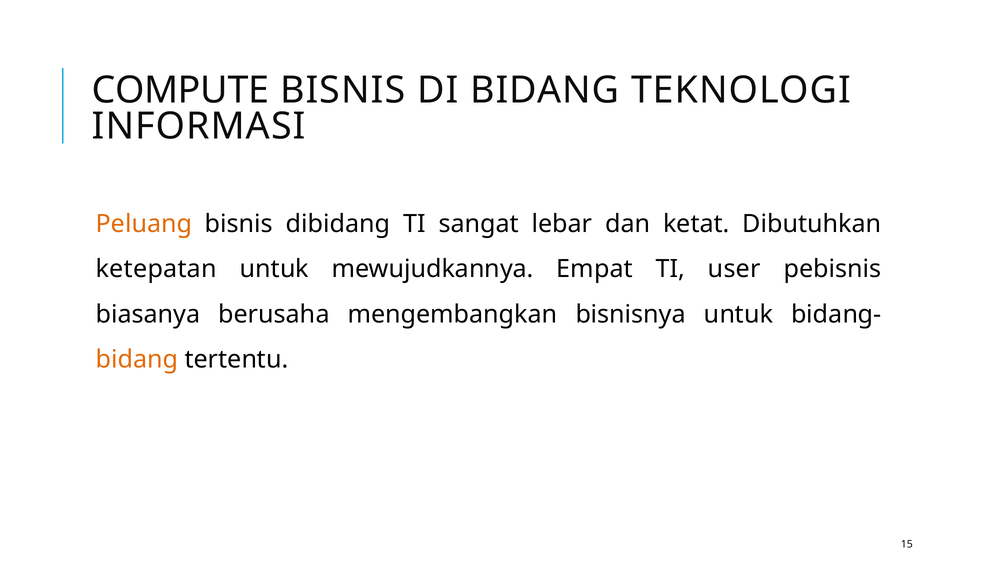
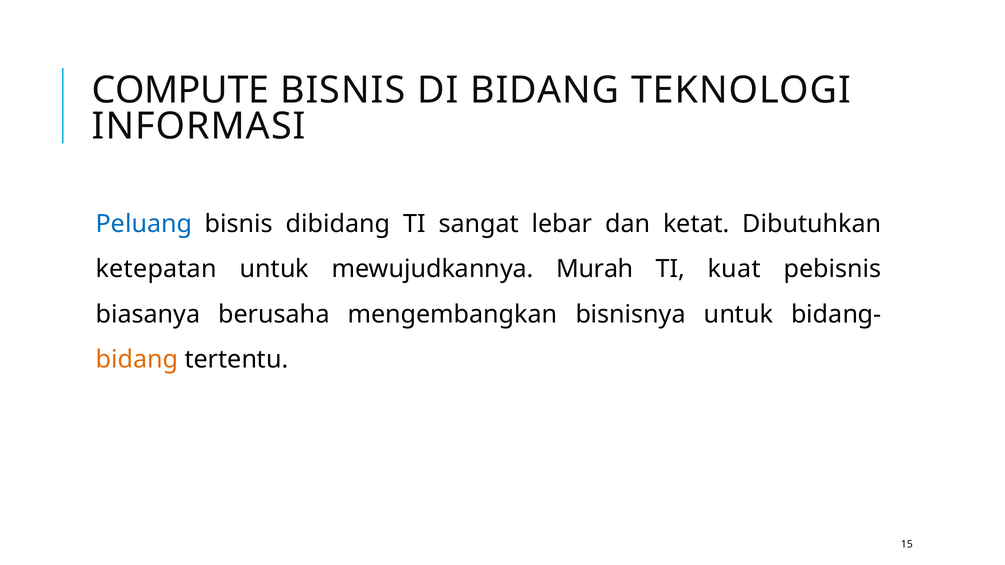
Peluang colour: orange -> blue
Empat: Empat -> Murah
user: user -> kuat
